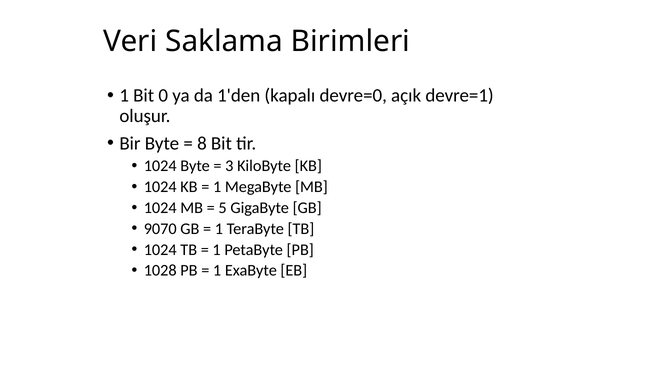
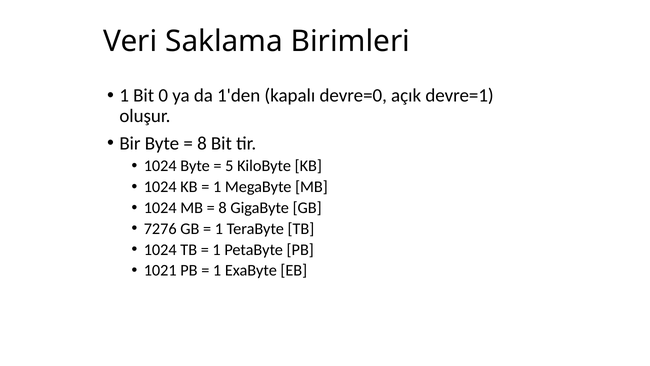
3: 3 -> 5
5 at (223, 208): 5 -> 8
9070: 9070 -> 7276
1028: 1028 -> 1021
